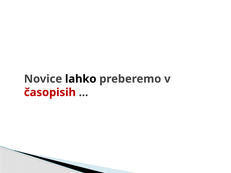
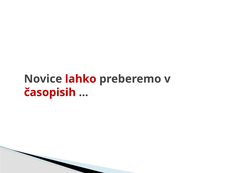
lahko colour: black -> red
